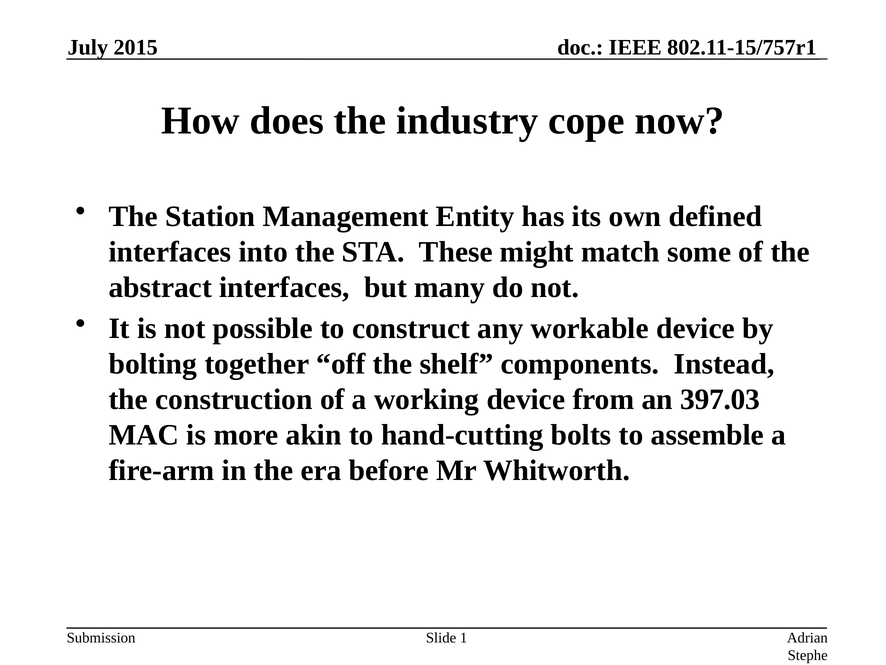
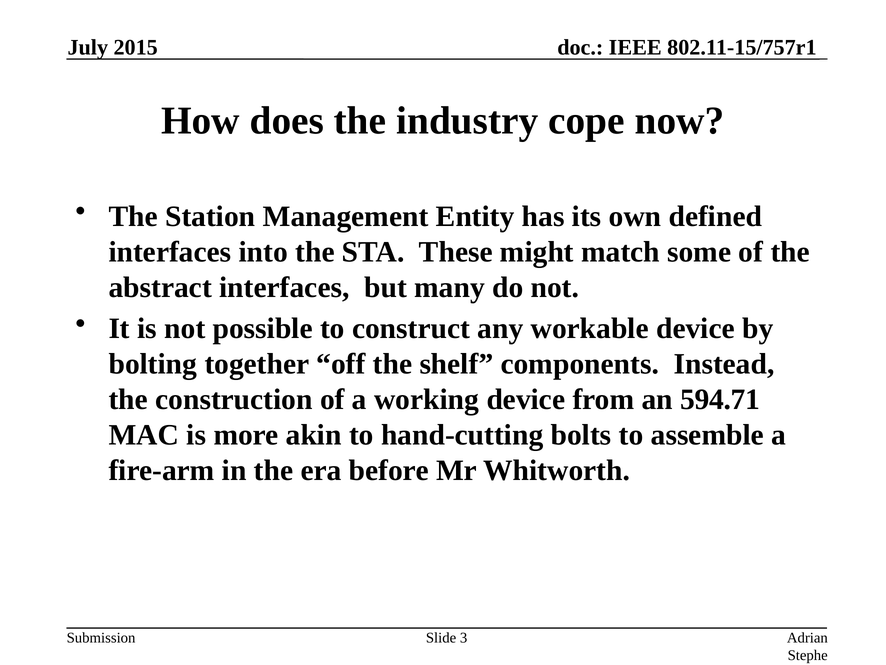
397.03: 397.03 -> 594.71
1: 1 -> 3
